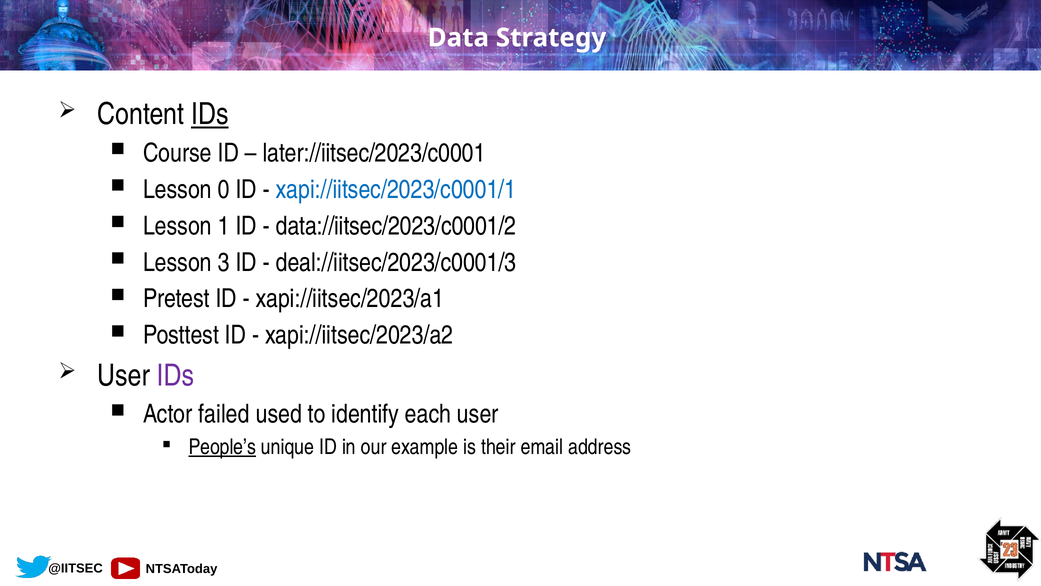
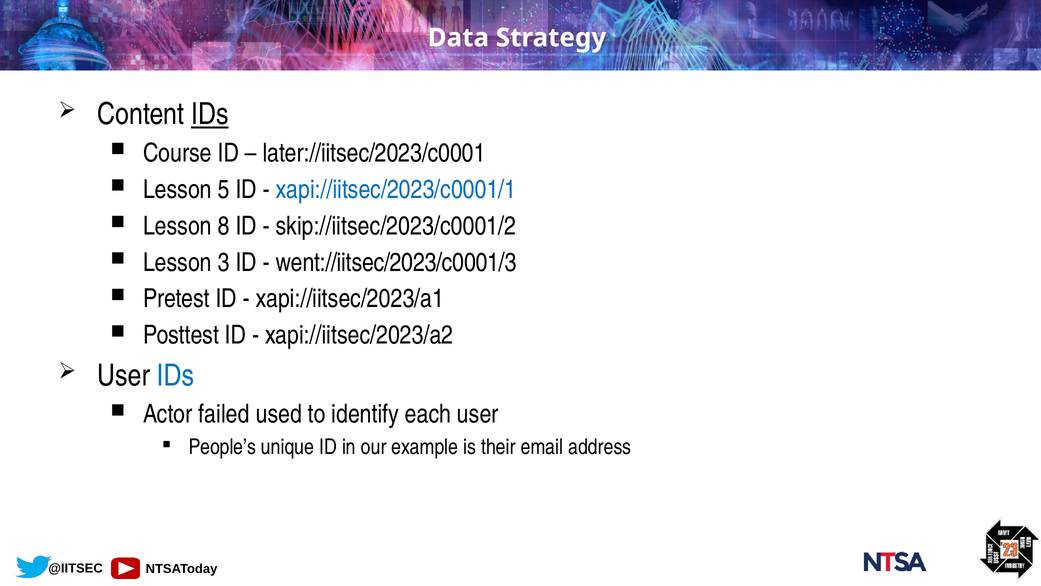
0: 0 -> 5
1: 1 -> 8
data://iitsec/2023/c0001/2: data://iitsec/2023/c0001/2 -> skip://iitsec/2023/c0001/2
deal://iitsec/2023/c0001/3: deal://iitsec/2023/c0001/3 -> went://iitsec/2023/c0001/3
IDs at (175, 375) colour: purple -> blue
People’s underline: present -> none
